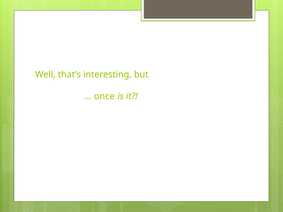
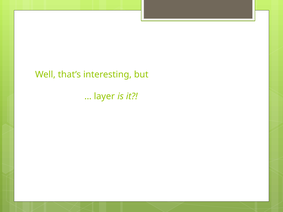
once: once -> layer
